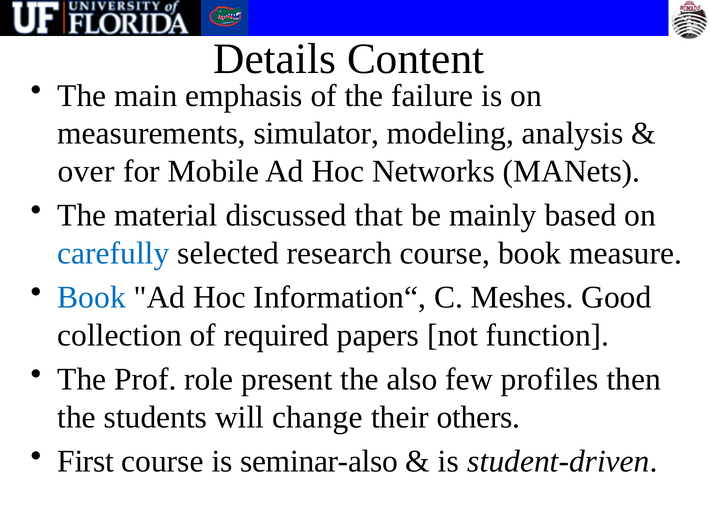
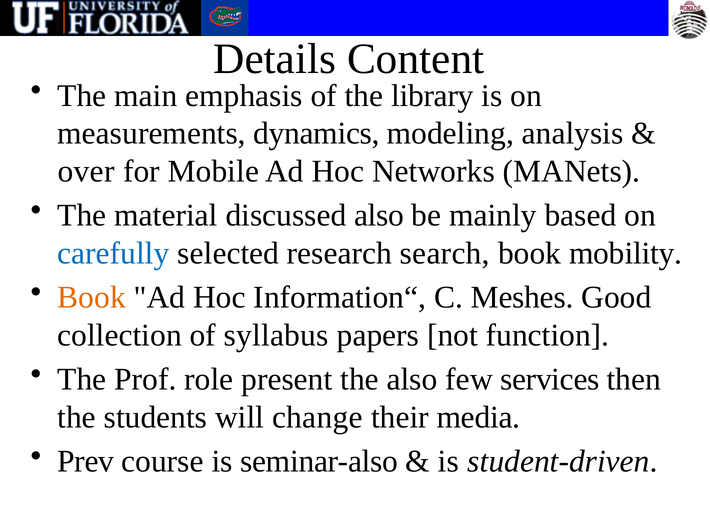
failure: failure -> library
simulator: simulator -> dynamics
discussed that: that -> also
research course: course -> search
measure: measure -> mobility
Book at (92, 298) colour: blue -> orange
required: required -> syllabus
profiles: profiles -> services
others: others -> media
First: First -> Prev
